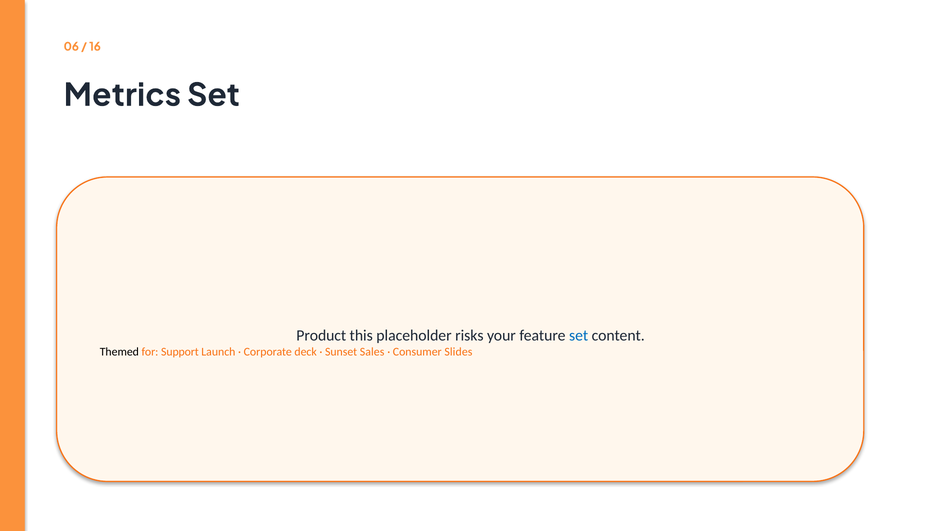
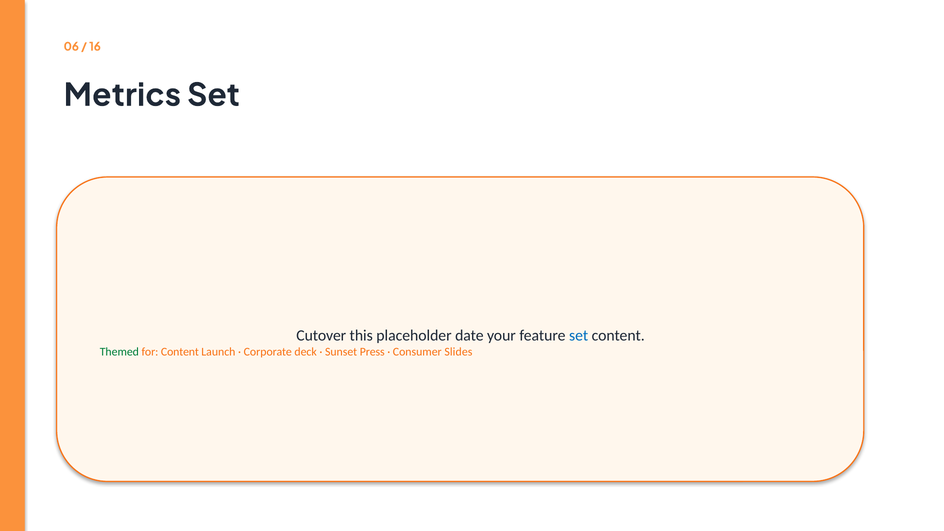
Product: Product -> Cutover
risks: risks -> date
Themed colour: black -> green
for Support: Support -> Content
Sales: Sales -> Press
